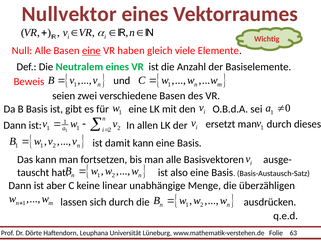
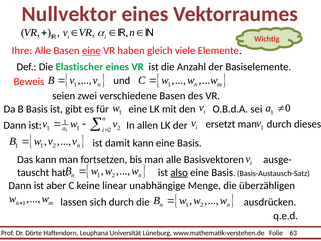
Null: Null -> Ihre
Neutralem: Neutralem -> Elastischer
also underline: none -> present
